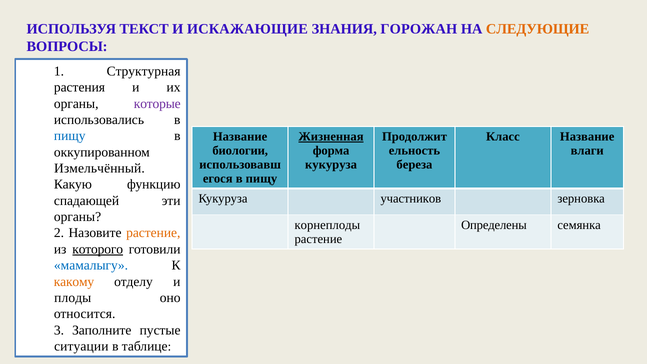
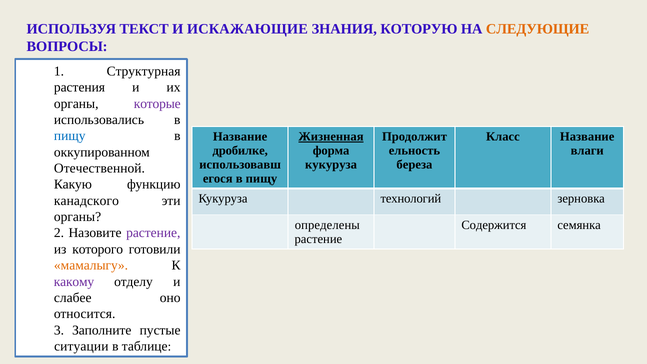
ГОРОЖАН: ГОРОЖАН -> КОТОРУЮ
биологии: биологии -> дробилке
Измельчённый: Измельчённый -> Отечественной
участников: участников -> технологий
спадающей: спадающей -> канадского
корнеплоды: корнеплоды -> определены
Определены: Определены -> Содержится
растение at (153, 233) colour: orange -> purple
которого underline: present -> none
мамалыгу colour: blue -> orange
какому colour: orange -> purple
плоды: плоды -> слабее
